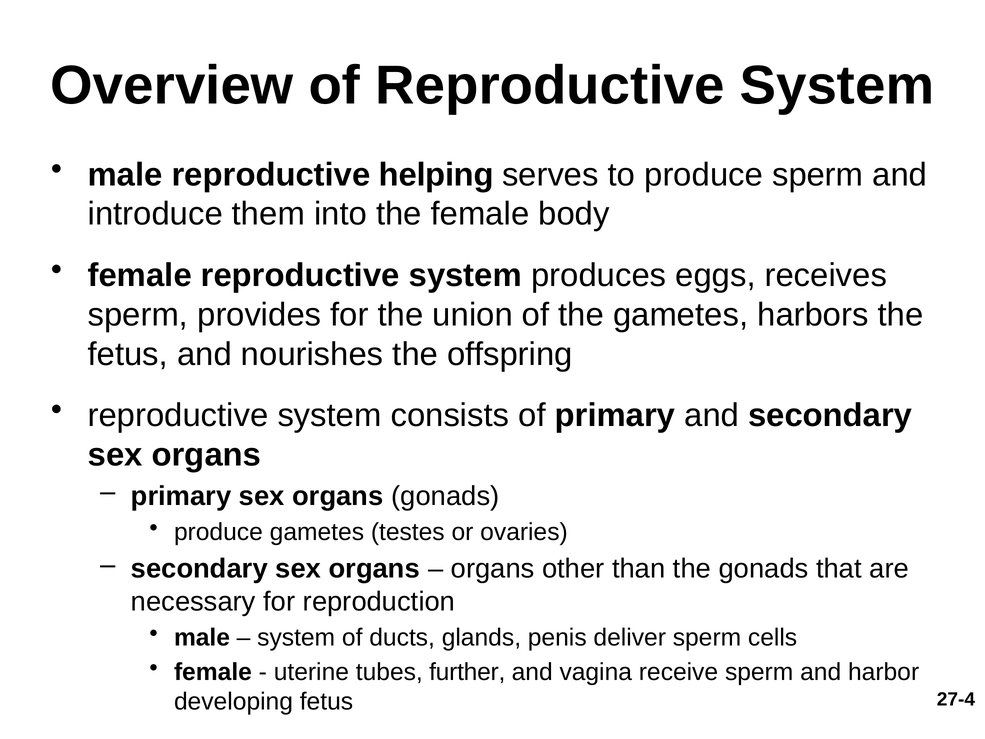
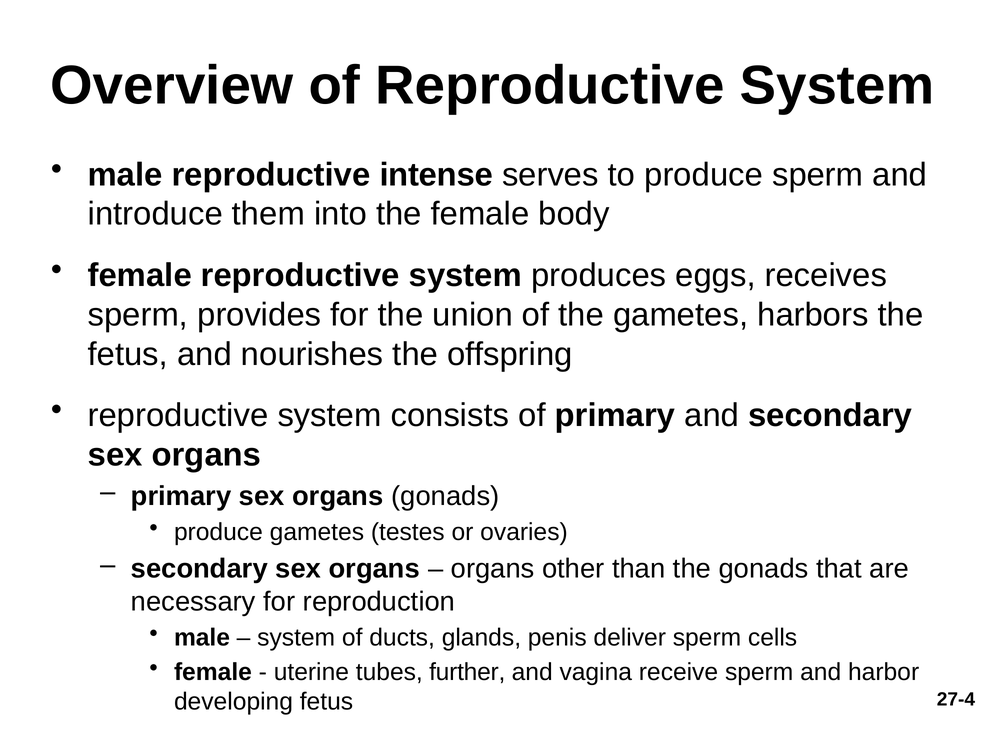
helping: helping -> intense
